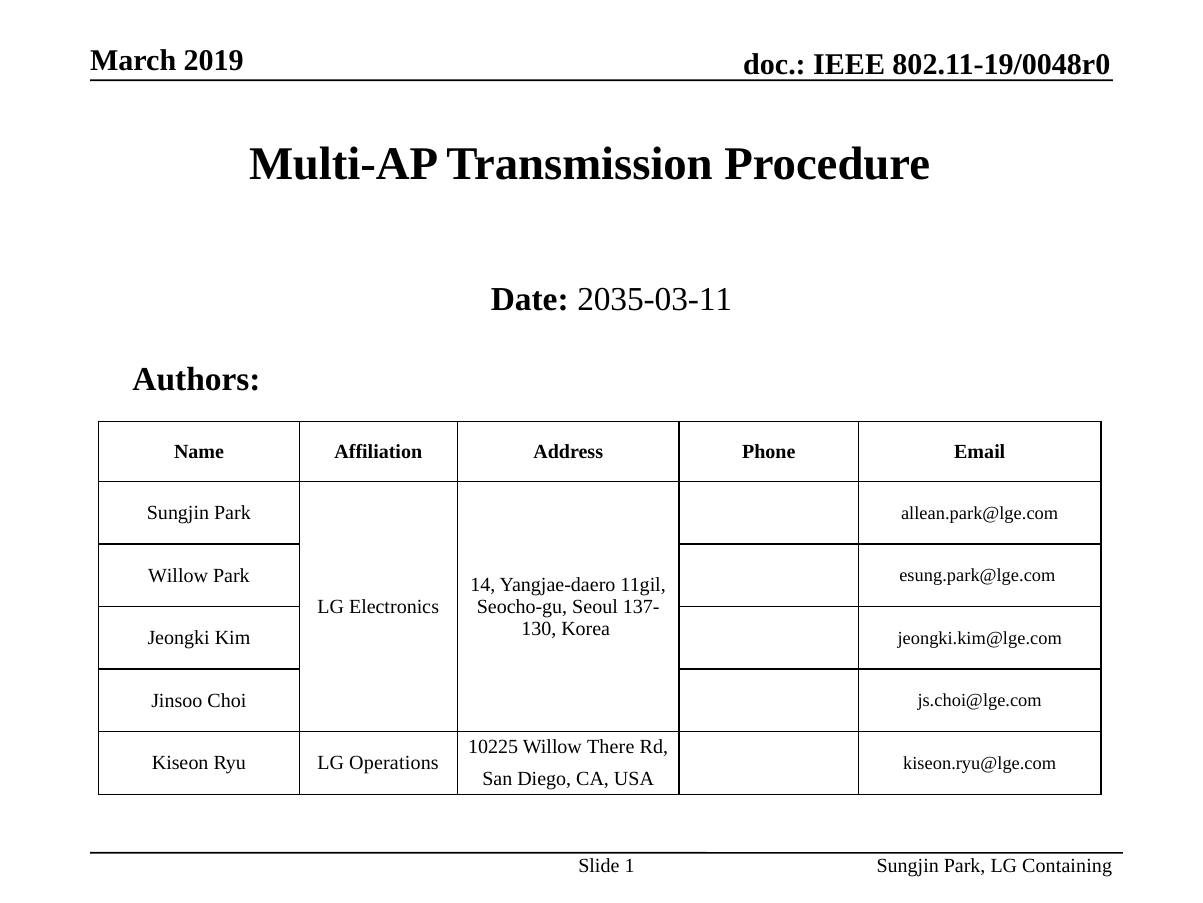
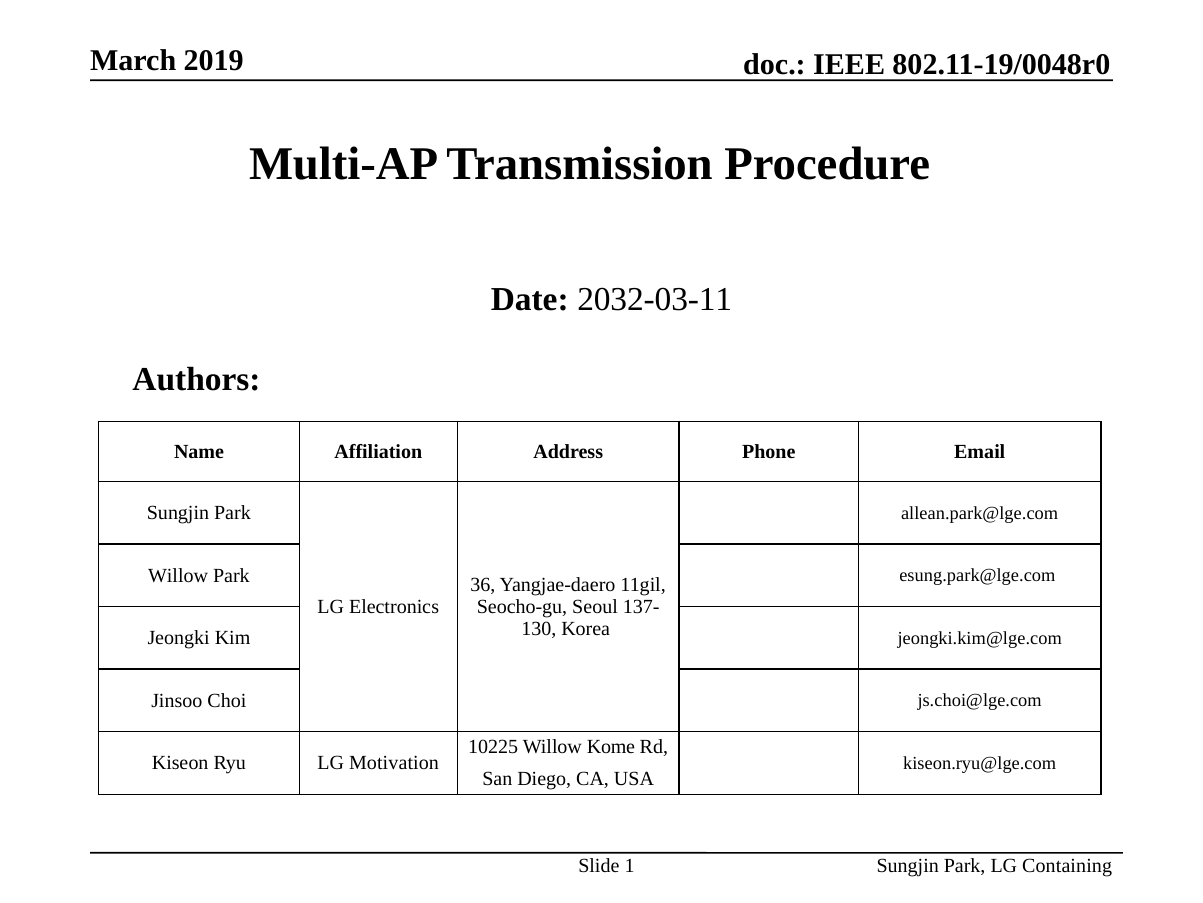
2035-03-11: 2035-03-11 -> 2032-03-11
14: 14 -> 36
There: There -> Kome
Operations: Operations -> Motivation
